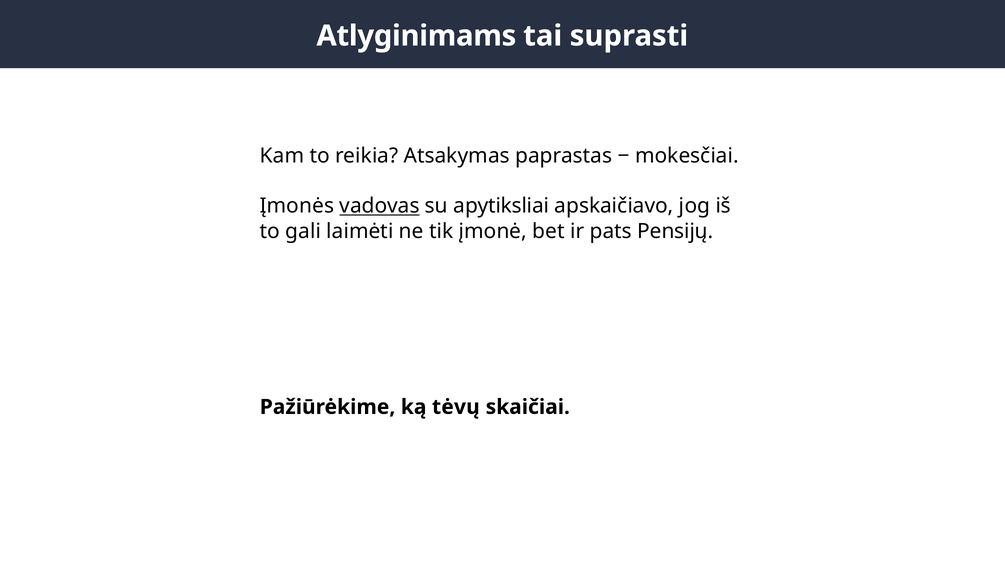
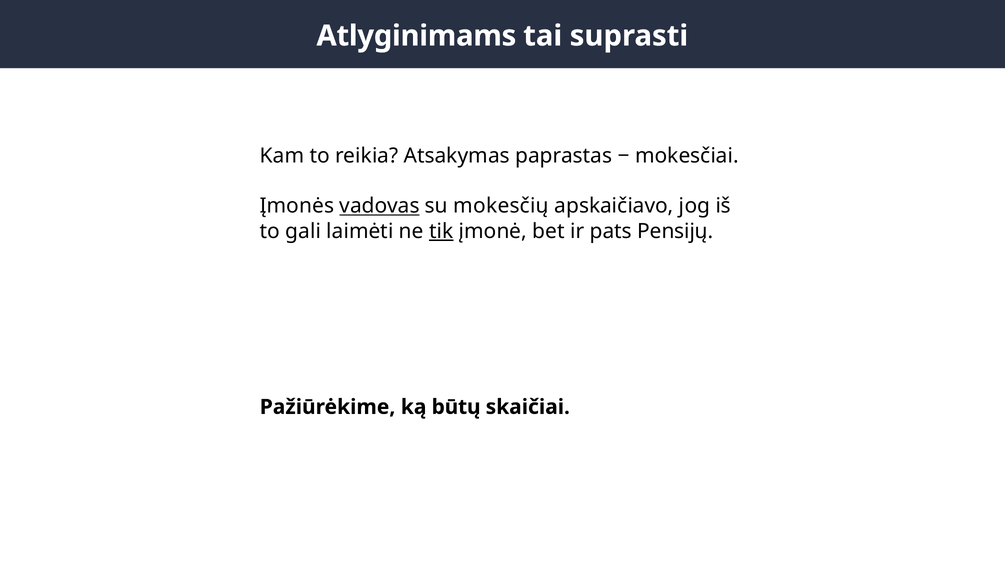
apytiksliai: apytiksliai -> mokesčių
tik underline: none -> present
tėvų: tėvų -> būtų
